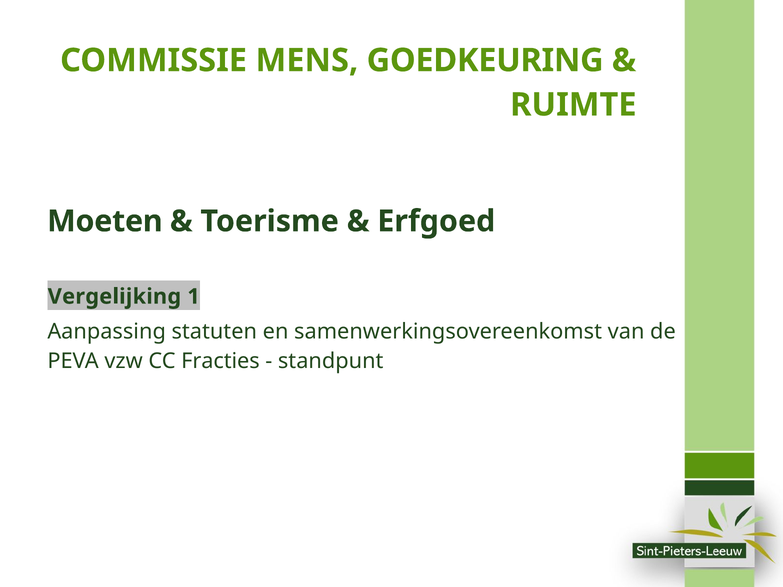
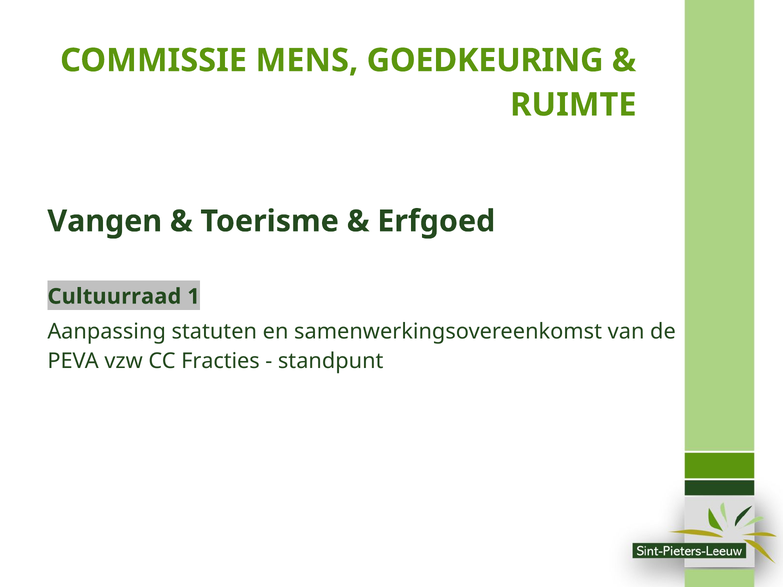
Moeten: Moeten -> Vangen
Vergelijking: Vergelijking -> Cultuurraad
